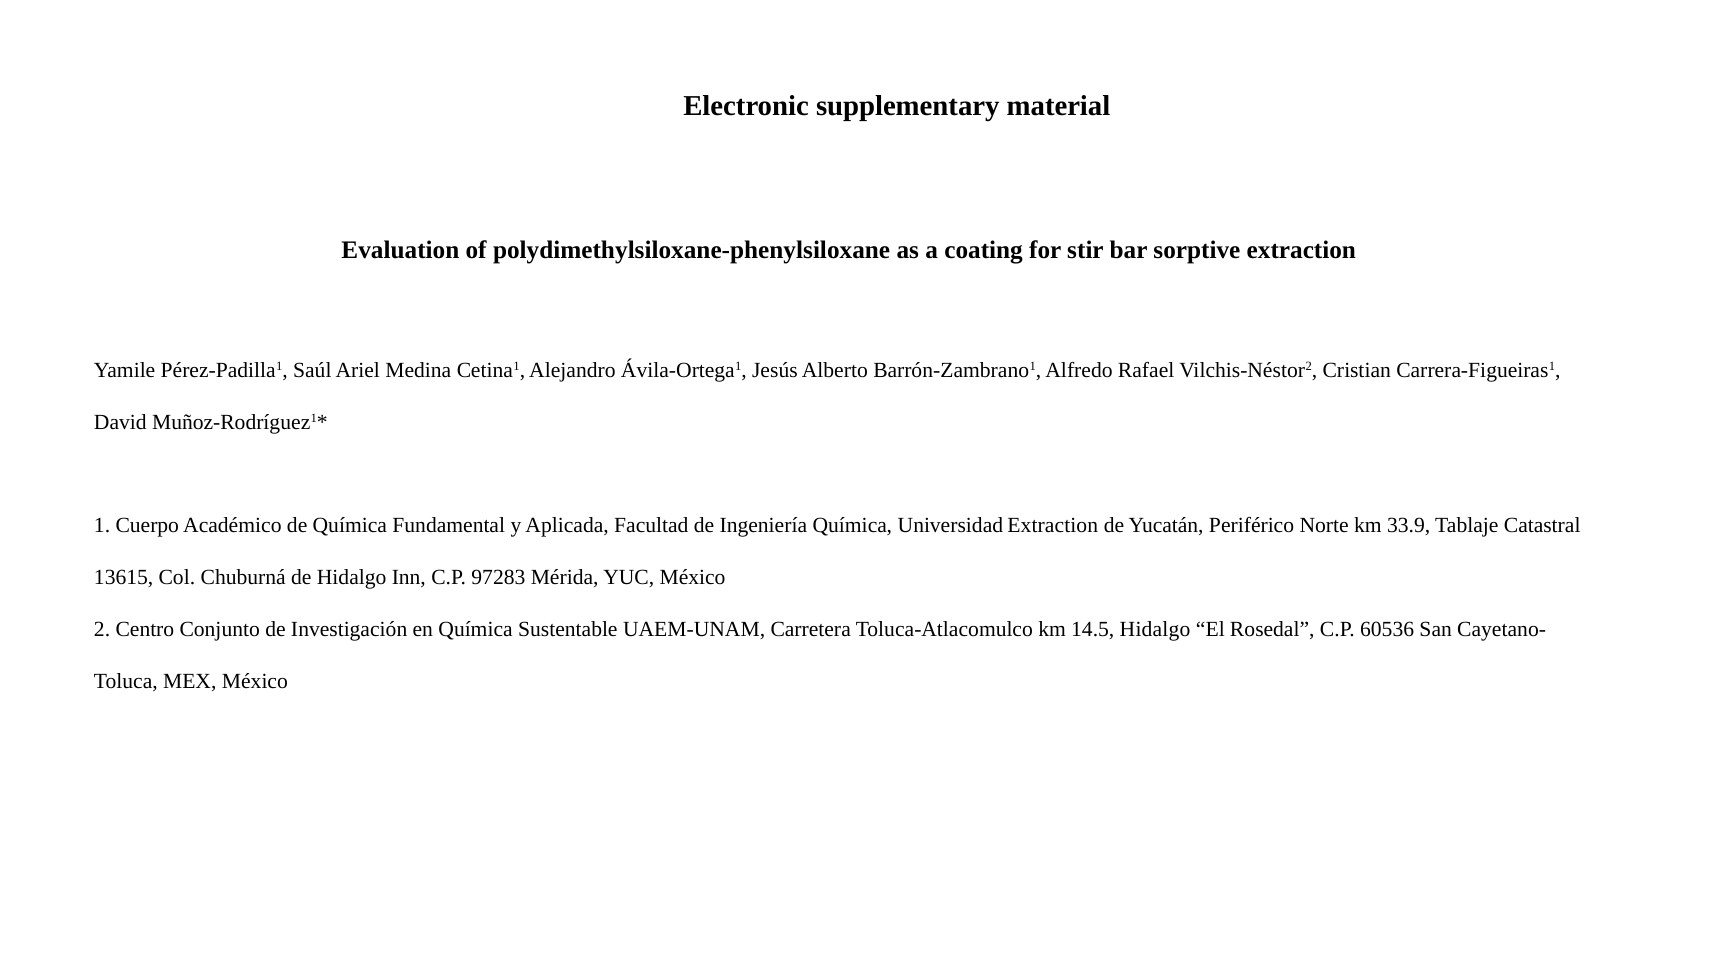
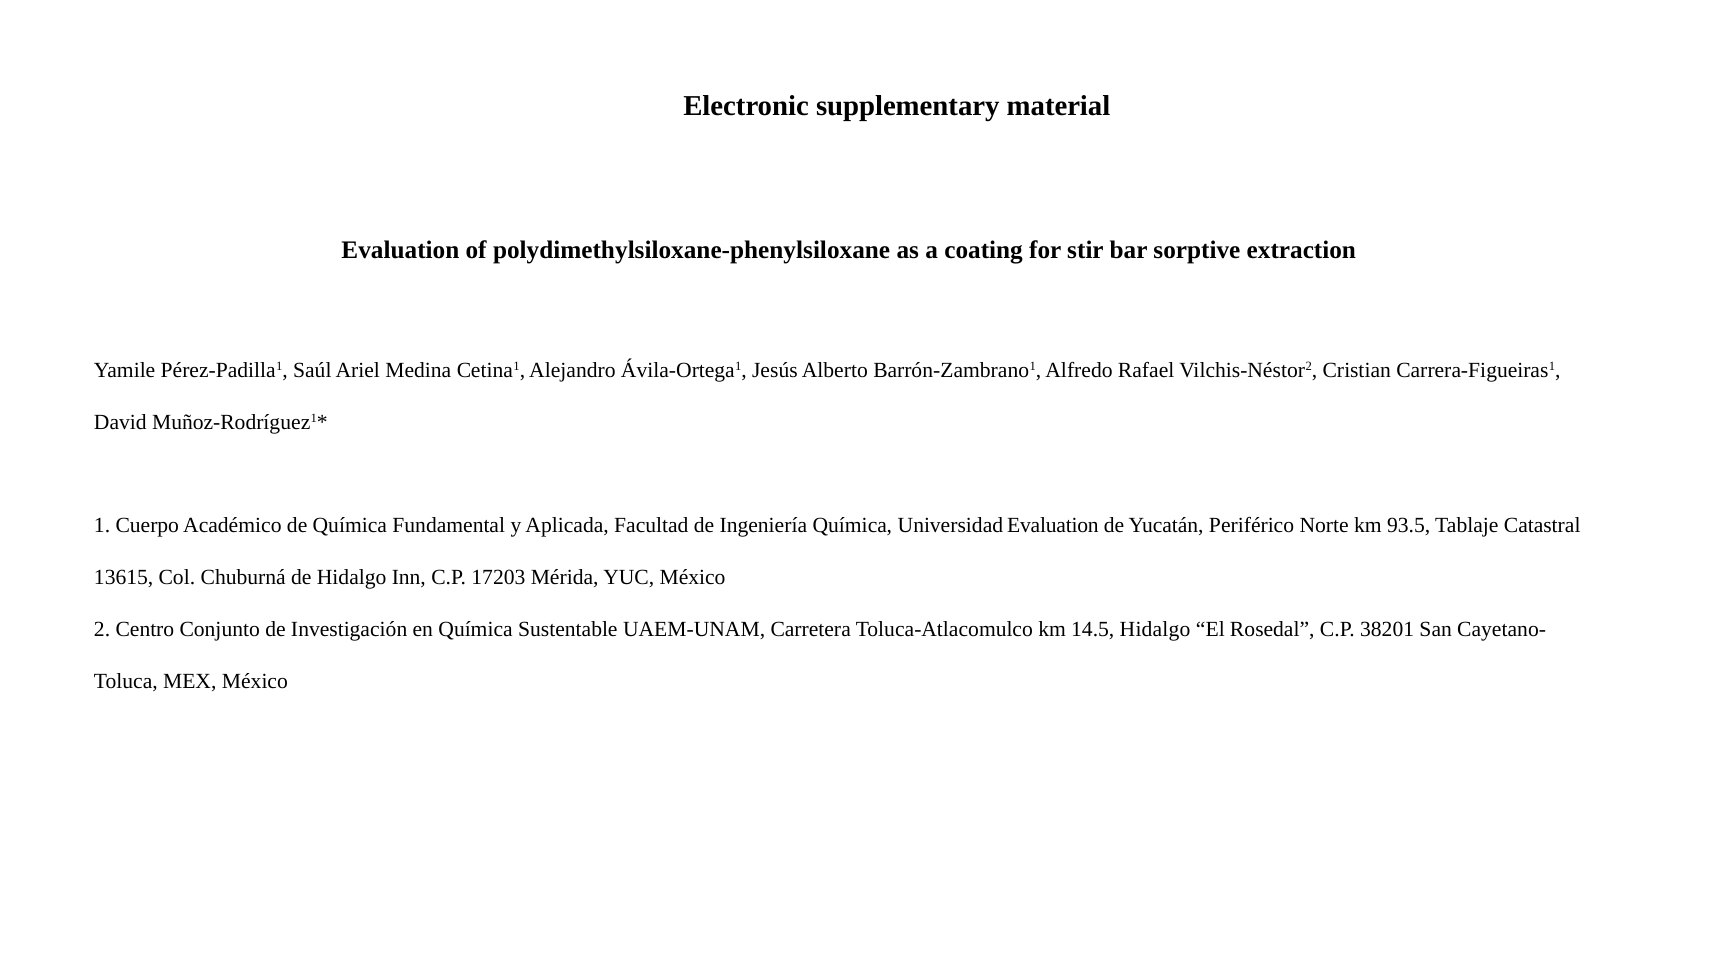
Universidad Extraction: Extraction -> Evaluation
33.9: 33.9 -> 93.5
97283: 97283 -> 17203
60536: 60536 -> 38201
